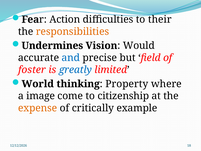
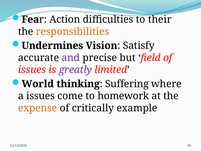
Would: Would -> Satisfy
and colour: blue -> purple
foster at (32, 70): foster -> issues
greatly colour: blue -> purple
Property: Property -> Suffering
a image: image -> issues
citizenship: citizenship -> homework
